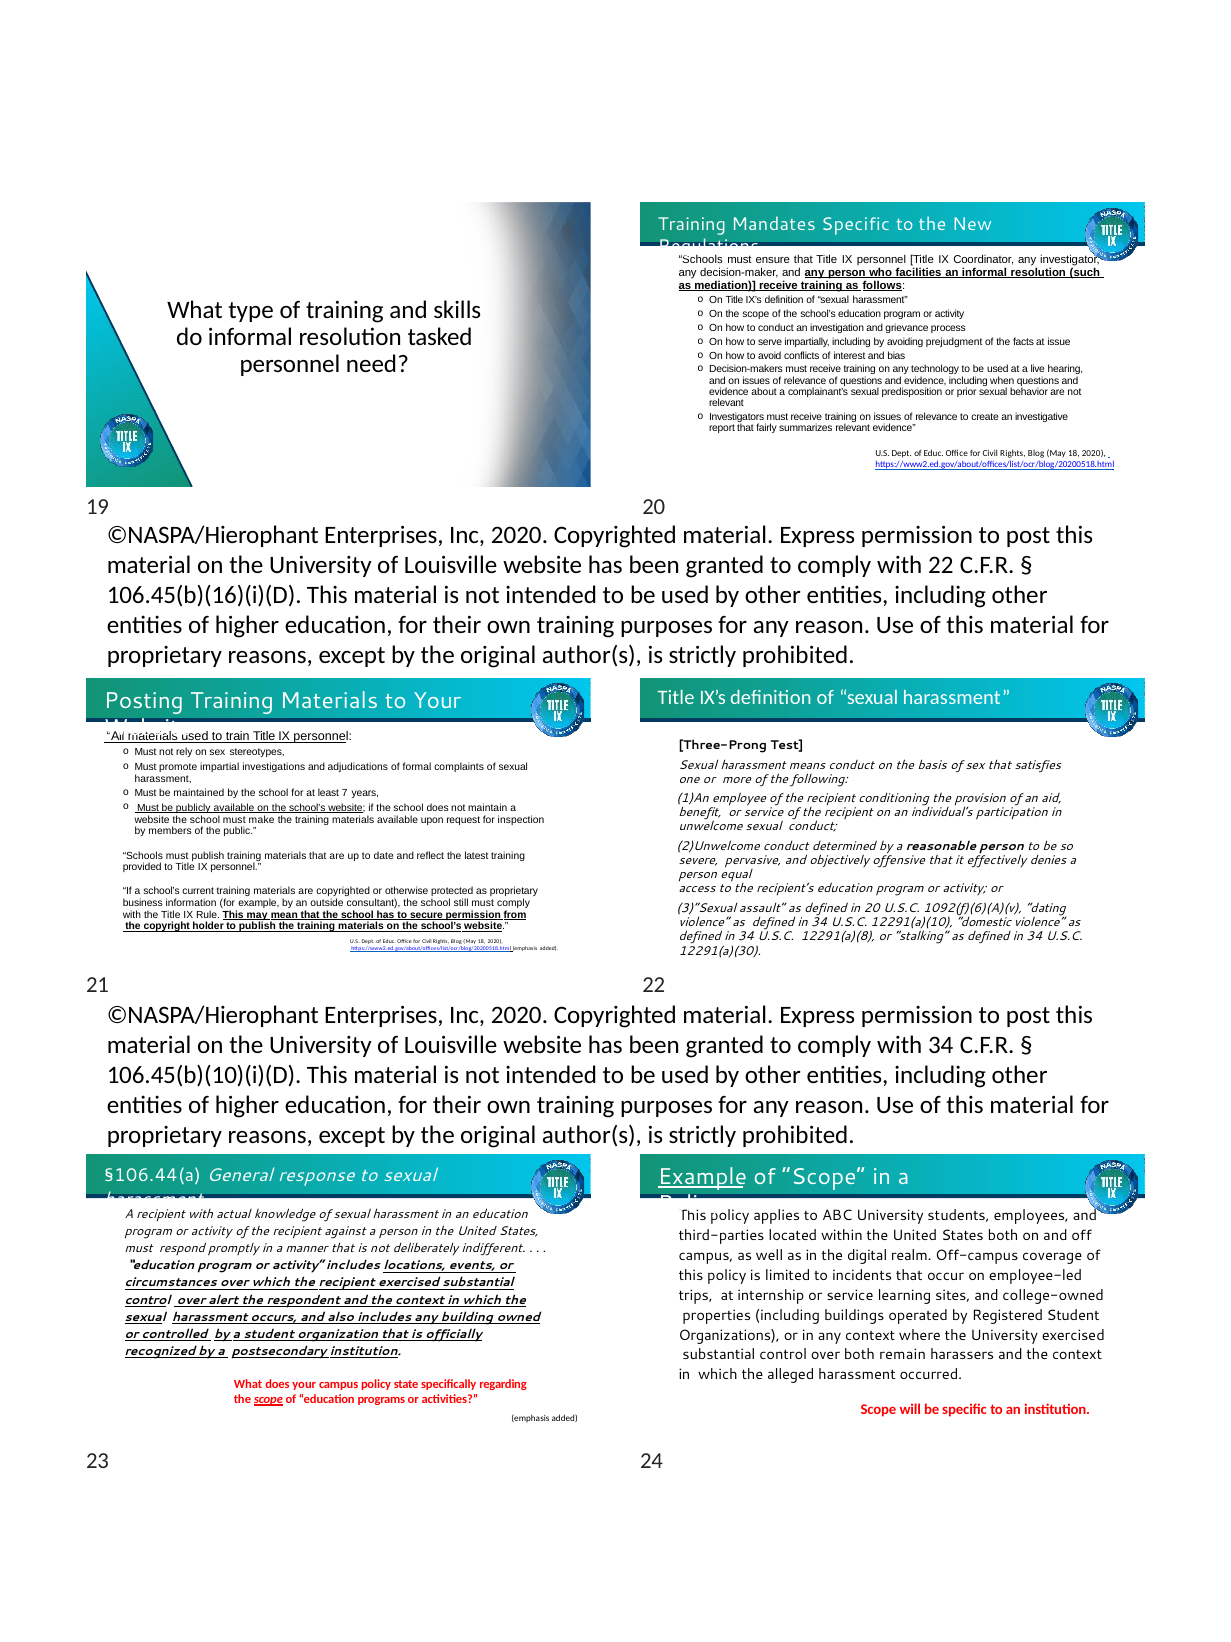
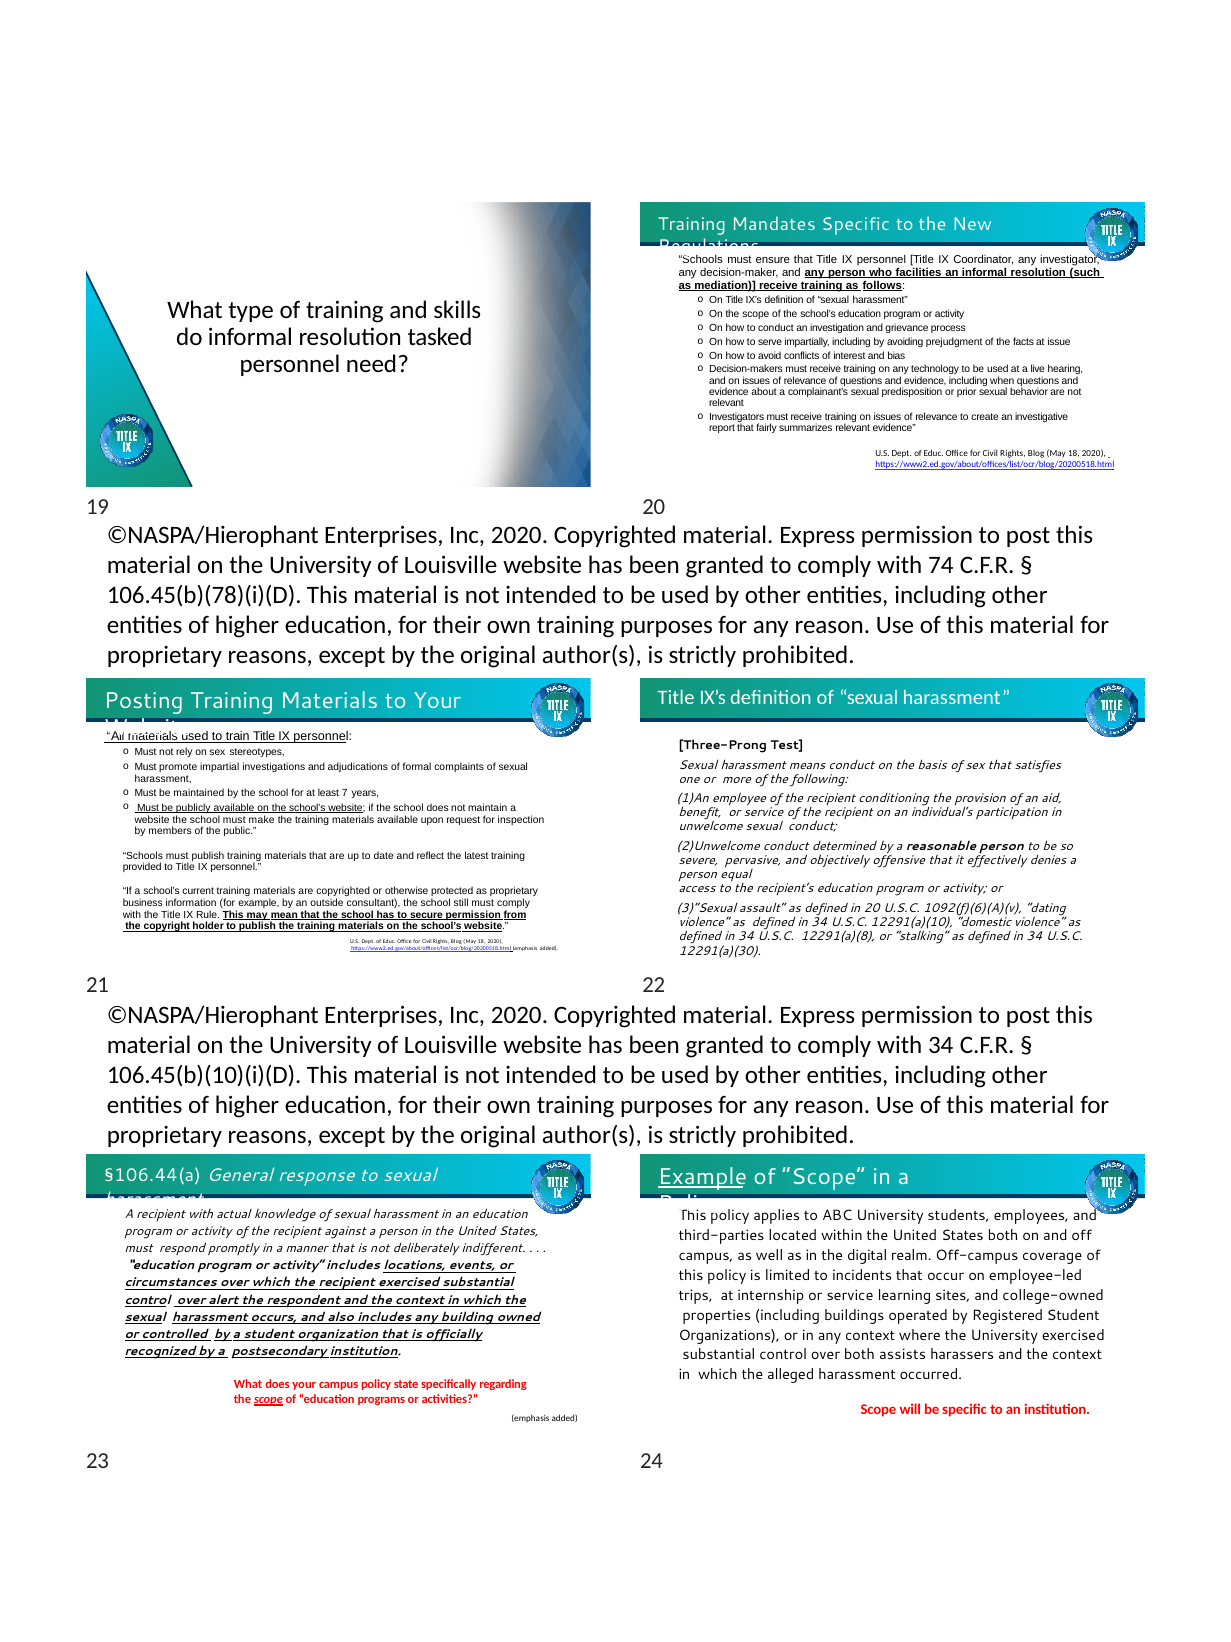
with 22: 22 -> 74
106.45(b)(16)(i)(D: 106.45(b)(16)(i)(D -> 106.45(b)(78)(i)(D
remain: remain -> assists
